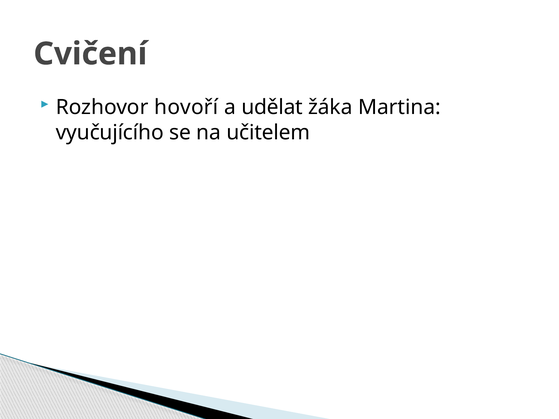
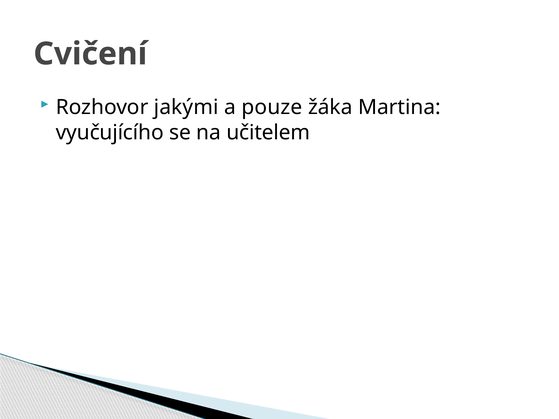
hovoří: hovoří -> jakými
udělat: udělat -> pouze
